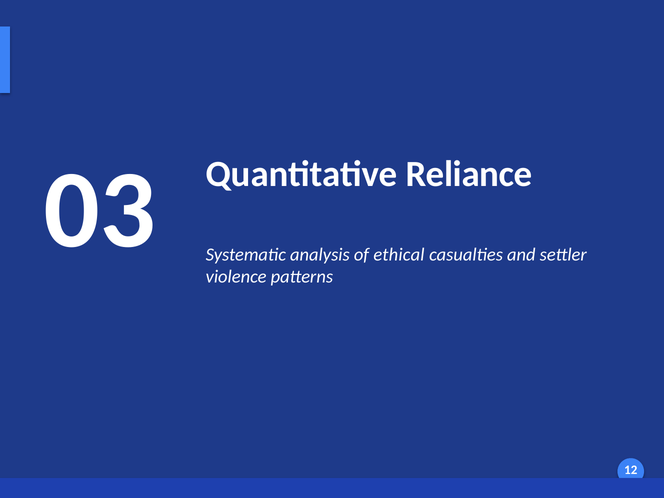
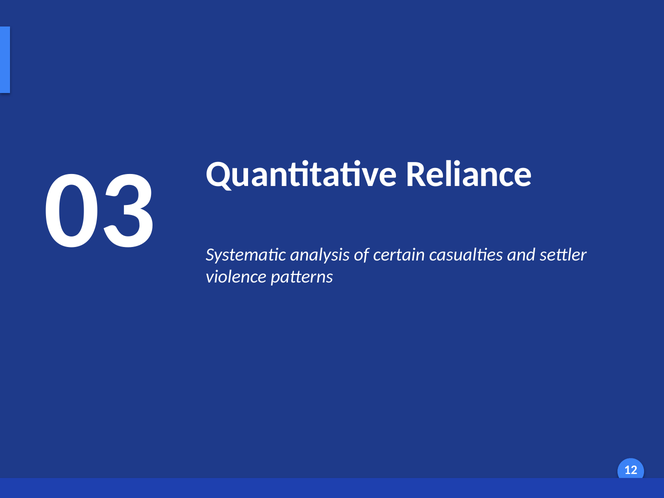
ethical: ethical -> certain
